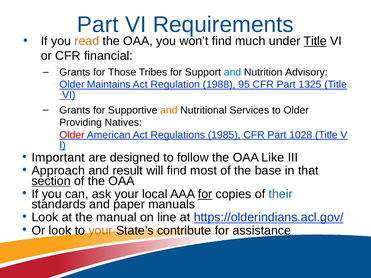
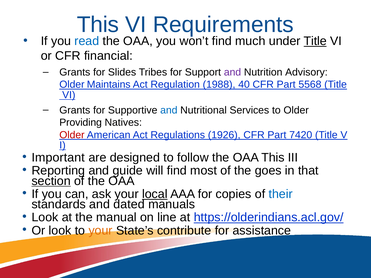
Part at (98, 25): Part -> This
read colour: orange -> blue
Those: Those -> Slides
and at (233, 72) colour: blue -> purple
95: 95 -> 40
1325: 1325 -> 5568
and at (169, 110) colour: orange -> blue
1985: 1985 -> 1926
1028: 1028 -> 7420
OAA Like: Like -> This
Approach: Approach -> Reporting
result: result -> guide
base: base -> goes
local underline: none -> present
for at (205, 194) underline: present -> none
paper: paper -> dated
